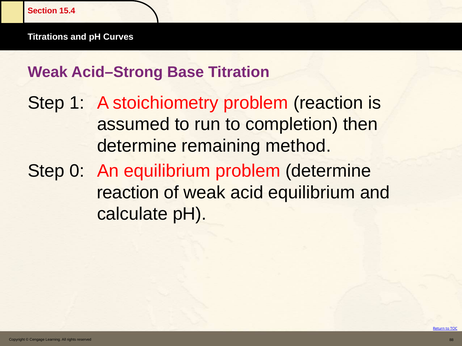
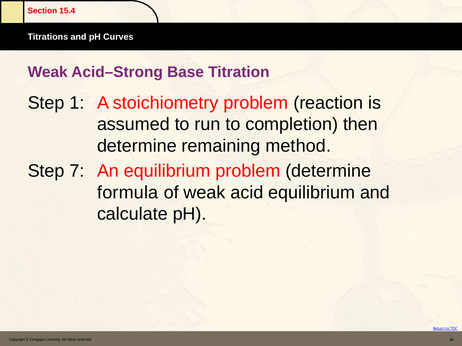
0: 0 -> 7
reaction at (128, 193): reaction -> formula
